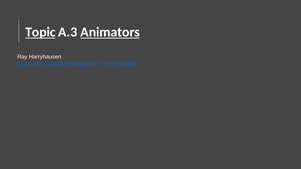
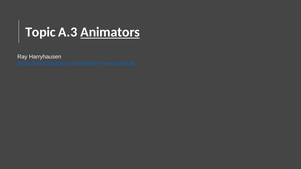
Topic underline: present -> none
